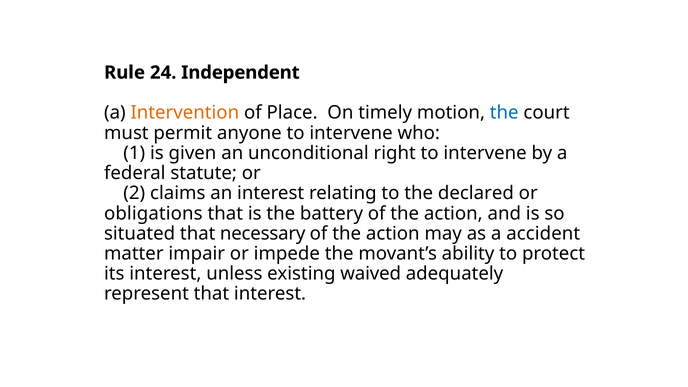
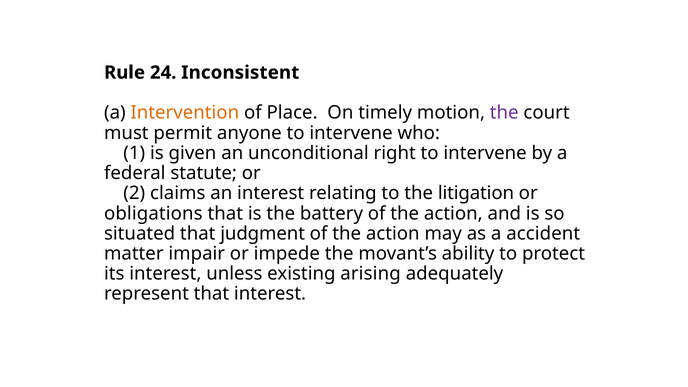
Independent: Independent -> Inconsistent
the at (504, 113) colour: blue -> purple
declared: declared -> litigation
necessary: necessary -> judgment
waived: waived -> arising
